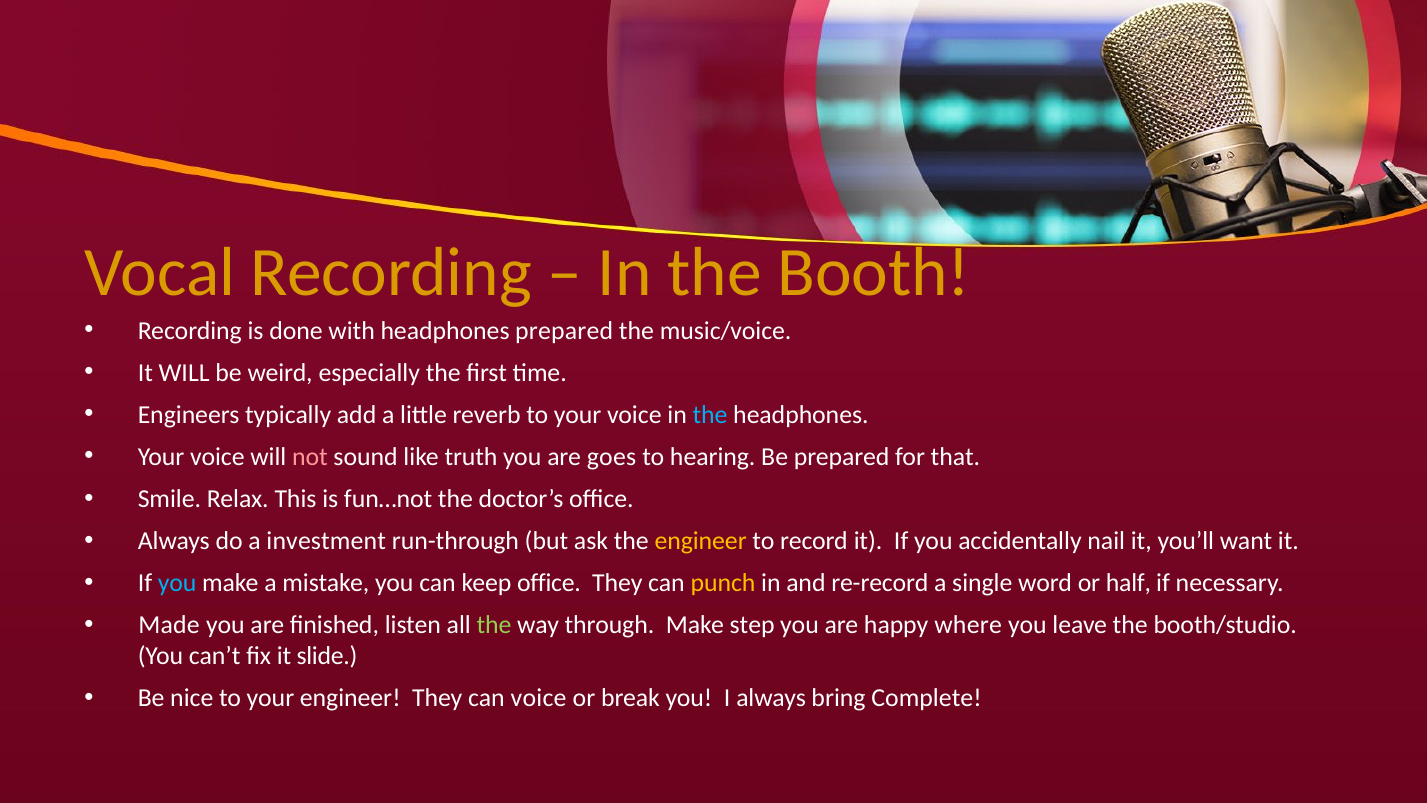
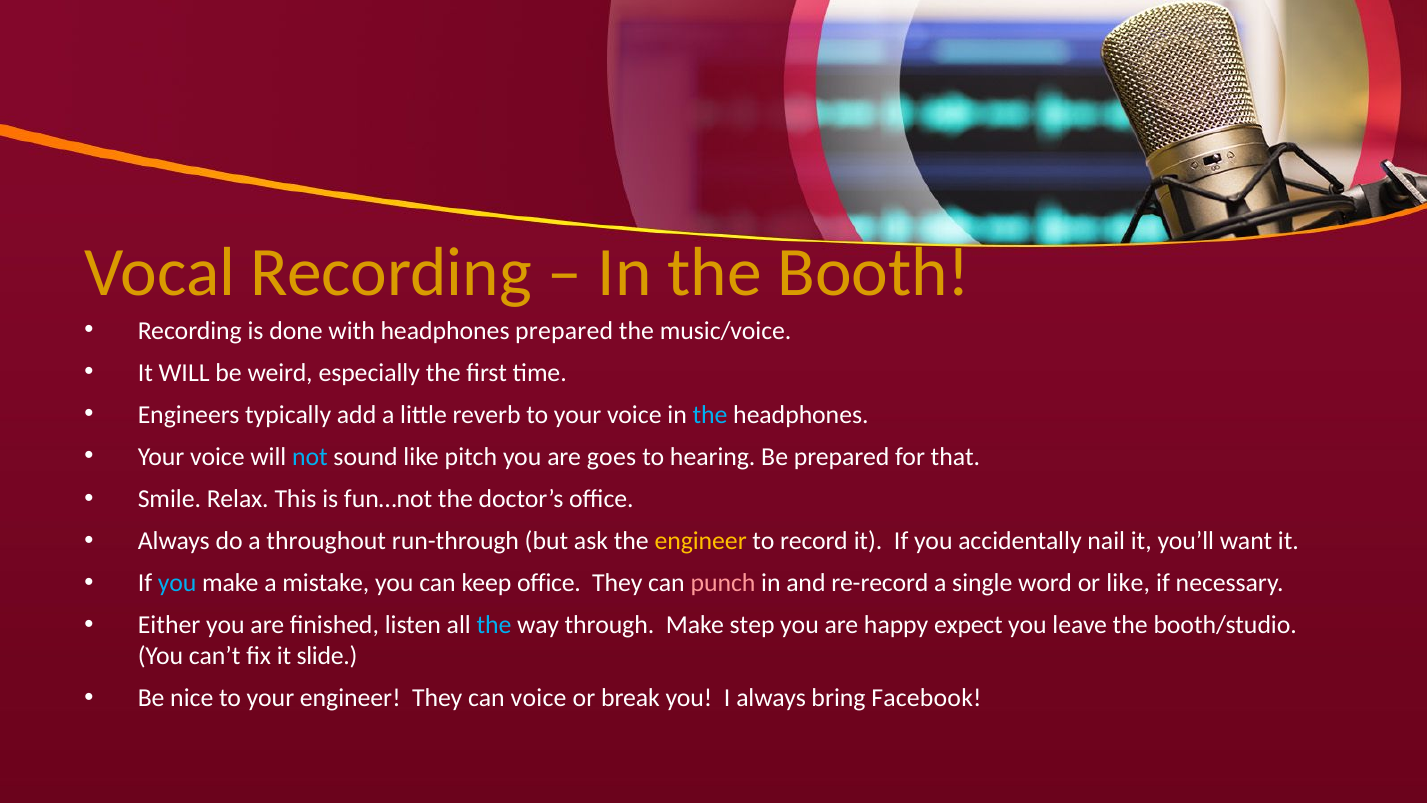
not colour: pink -> light blue
truth: truth -> pitch
investment: investment -> throughout
punch colour: yellow -> pink
or half: half -> like
Made: Made -> Either
the at (494, 625) colour: light green -> light blue
where: where -> expect
Complete: Complete -> Facebook
